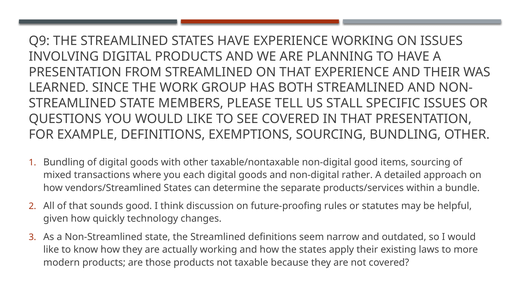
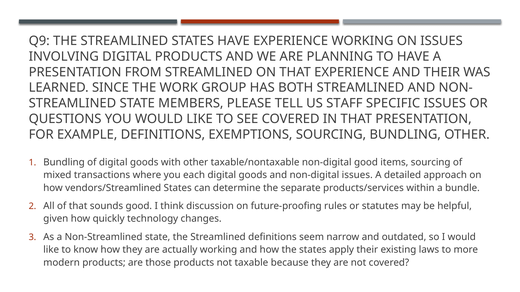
STALL: STALL -> STAFF
non-digital rather: rather -> issues
